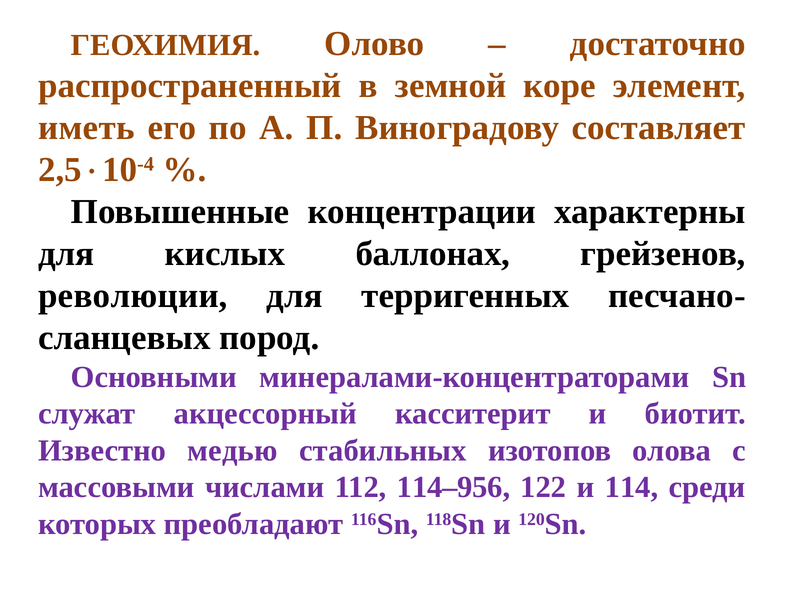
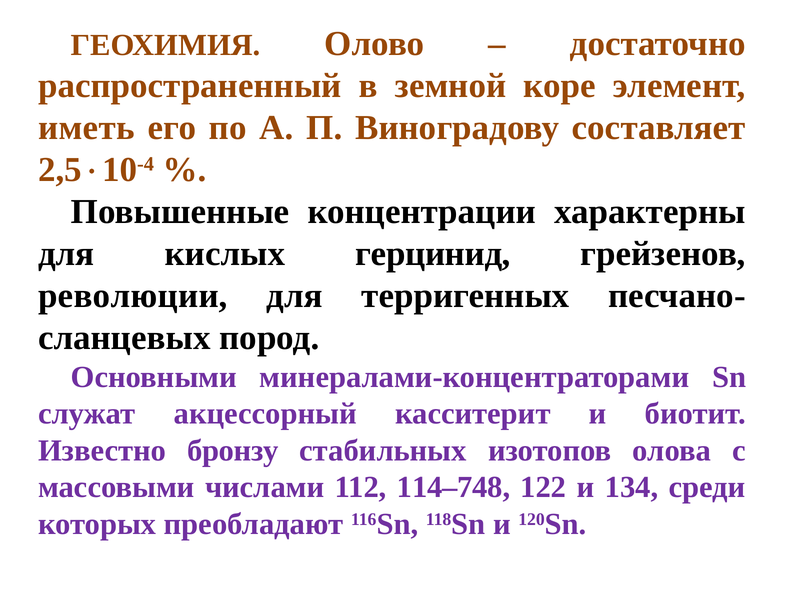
баллонах: баллонах -> герцинид
медью: медью -> бронзу
114–956: 114–956 -> 114–748
114: 114 -> 134
